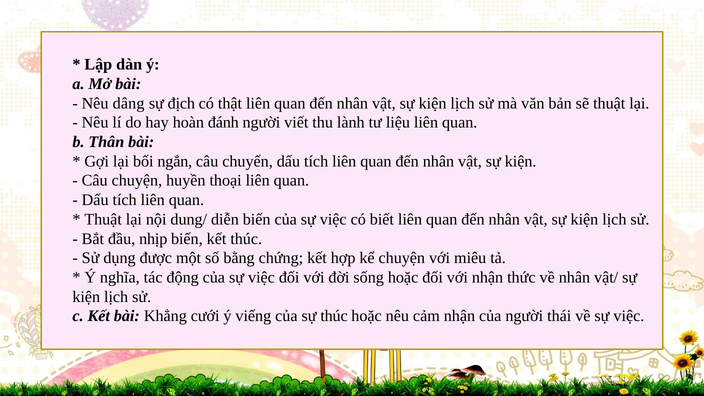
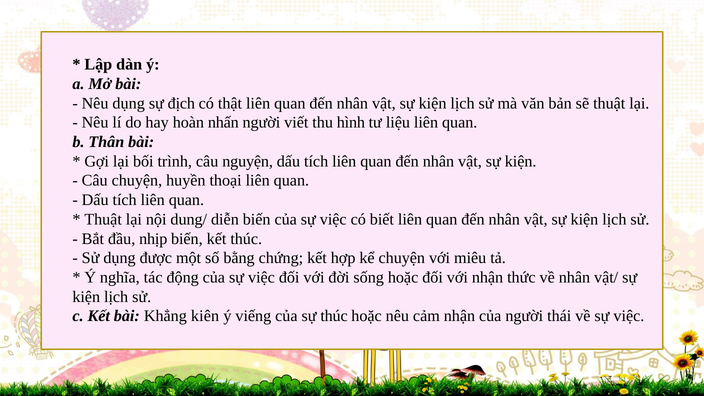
Nêu dâng: dâng -> dụng
đánh: đánh -> nhấn
lành: lành -> hình
ngắn: ngắn -> trình
chuyến: chuyến -> nguyện
cưới: cưới -> kiên
